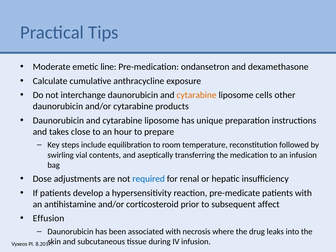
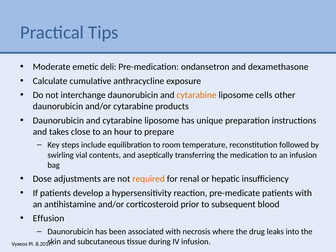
line: line -> deli
required colour: blue -> orange
affect: affect -> blood
